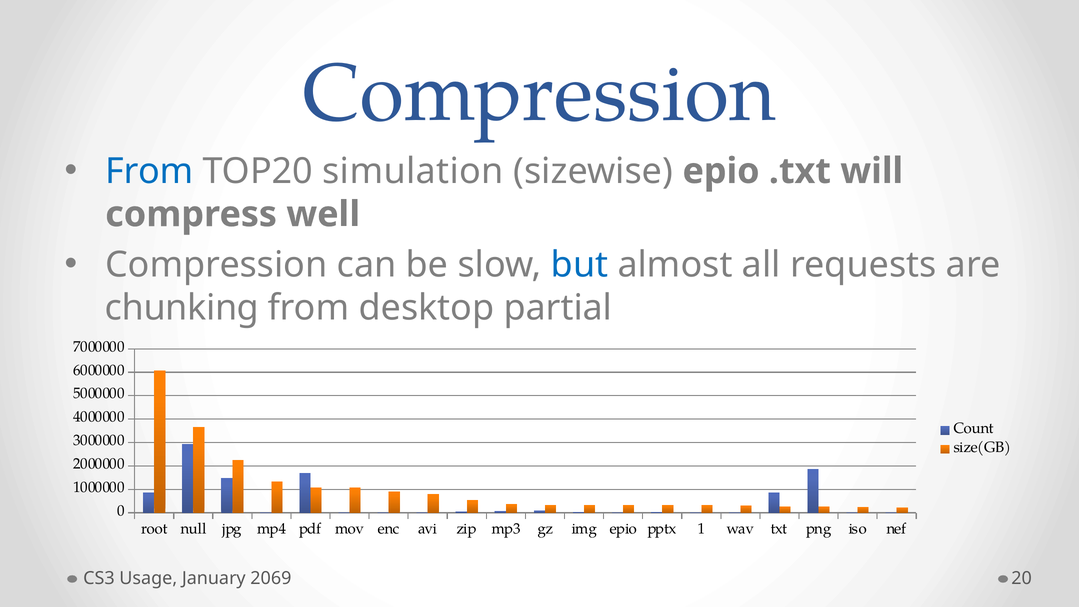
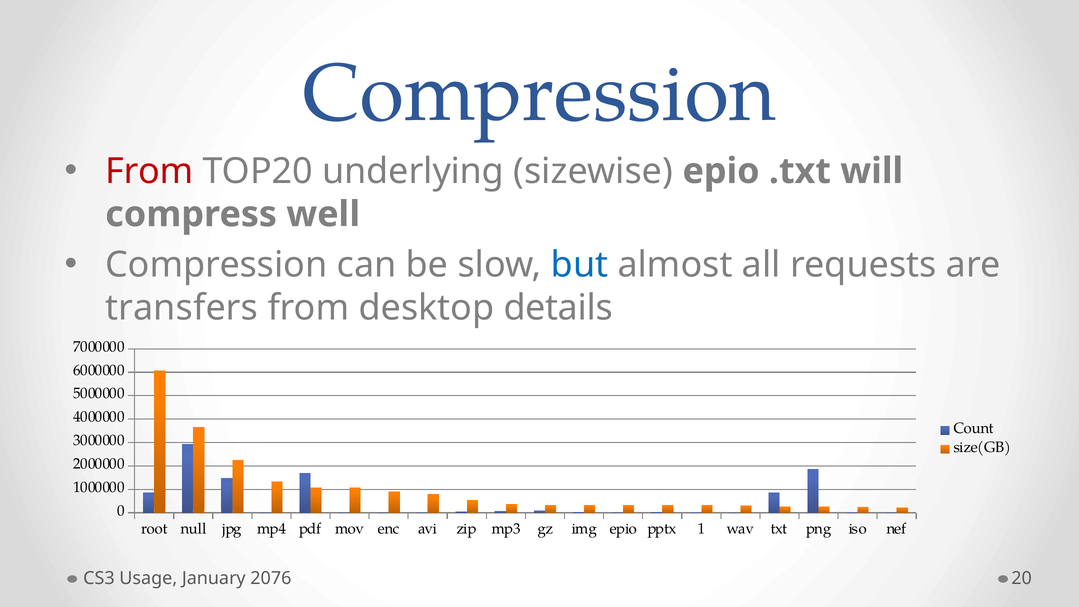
From at (149, 171) colour: blue -> red
simulation: simulation -> underlying
chunking: chunking -> transfers
partial: partial -> details
2069: 2069 -> 2076
